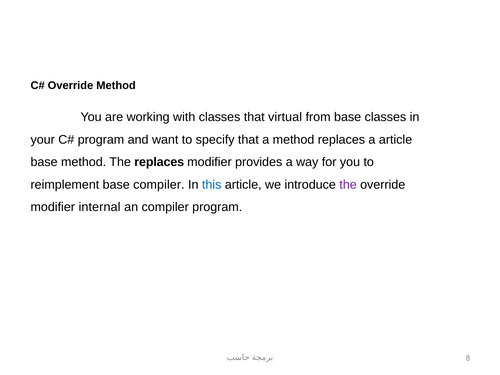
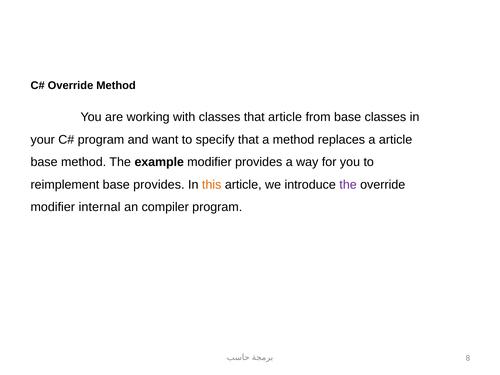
that virtual: virtual -> article
The replaces: replaces -> example
base compiler: compiler -> provides
this colour: blue -> orange
